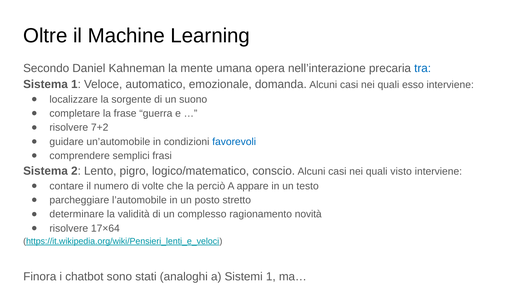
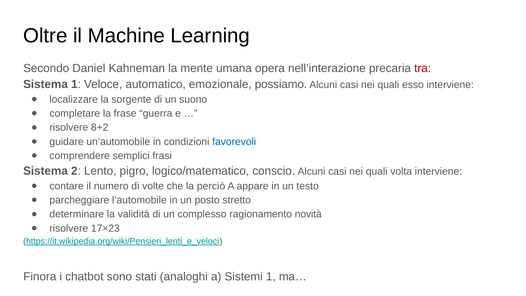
tra colour: blue -> red
domanda: domanda -> possiamo
7+2: 7+2 -> 8+2
visto: visto -> volta
17×64: 17×64 -> 17×23
